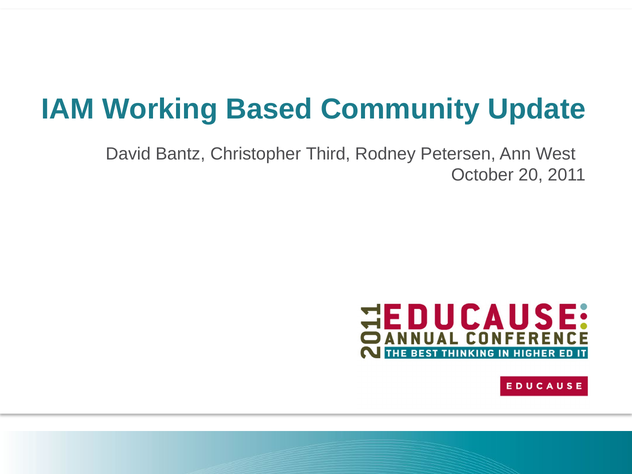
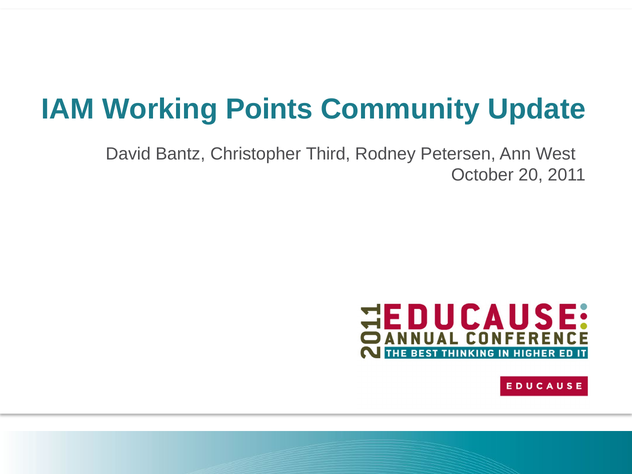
Based: Based -> Points
